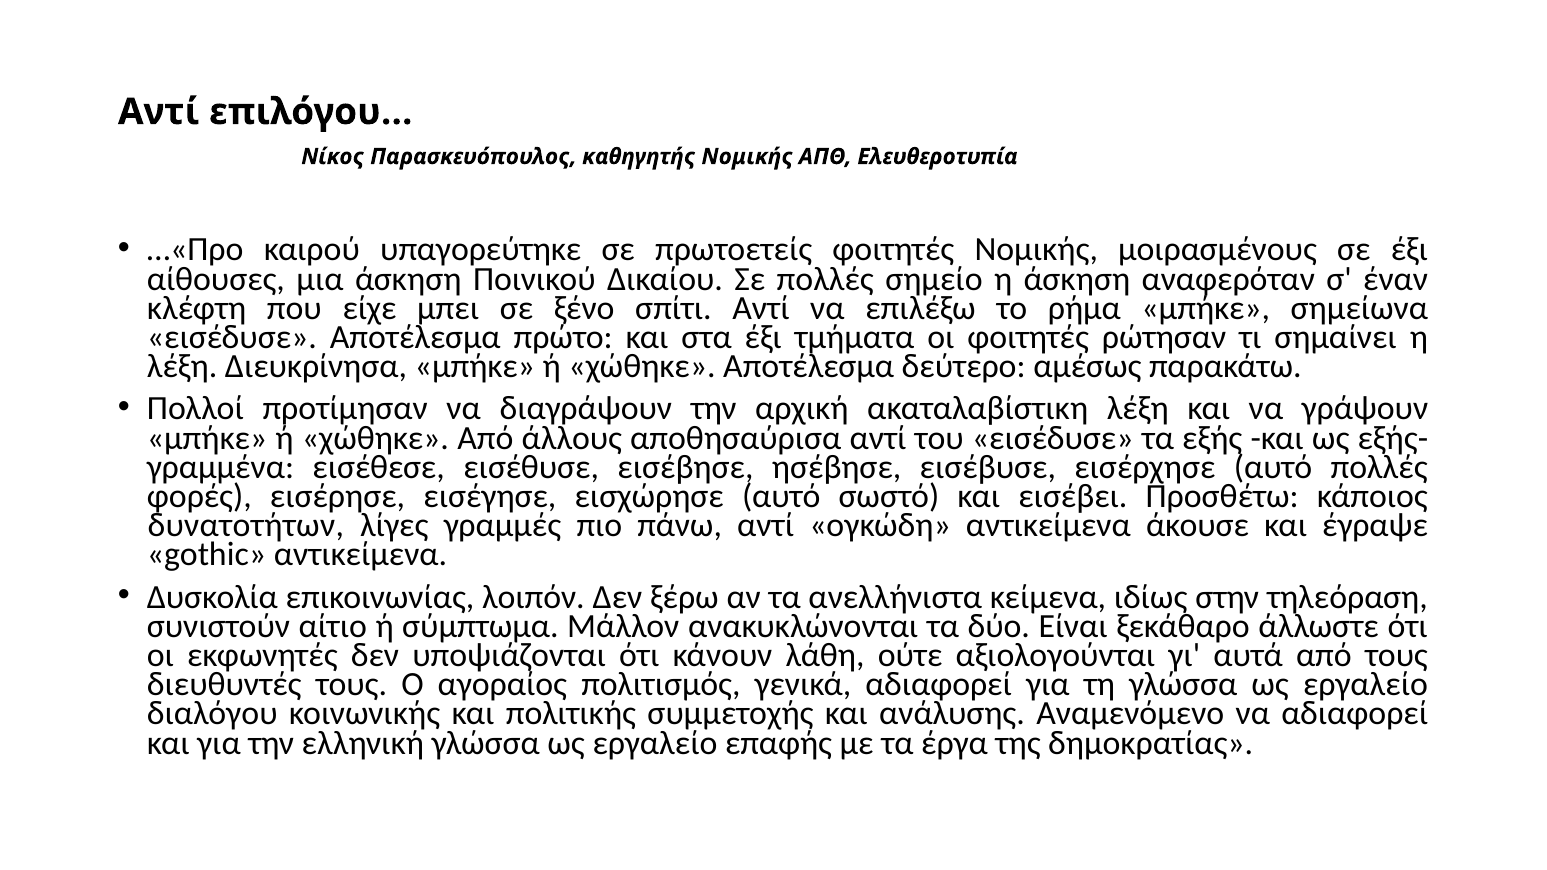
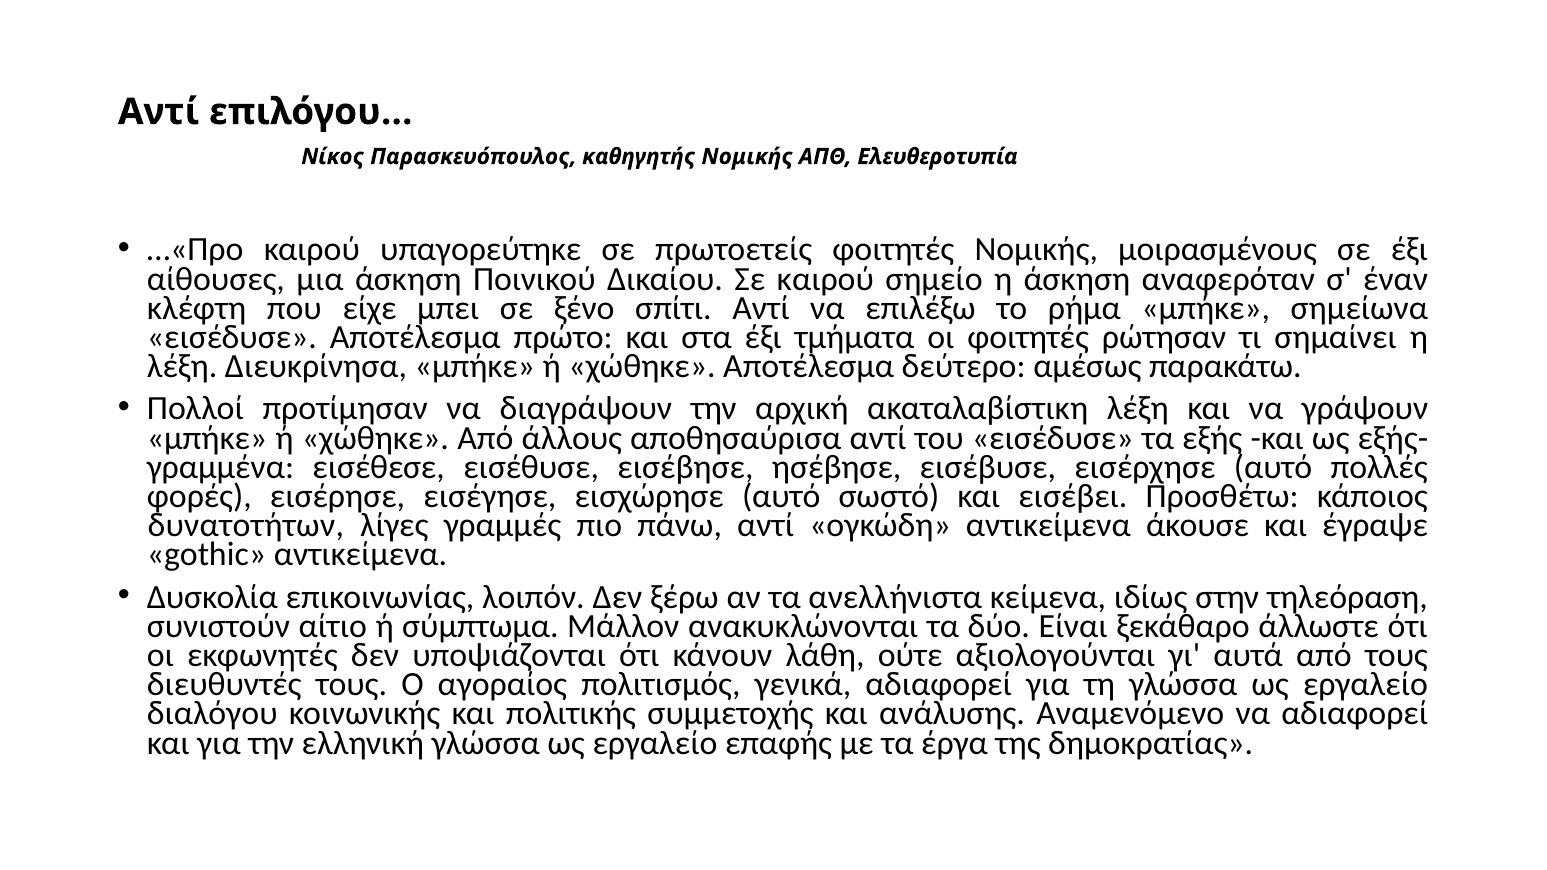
Σε πολλές: πολλές -> καιρού
